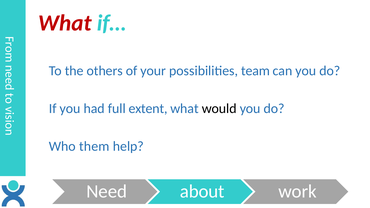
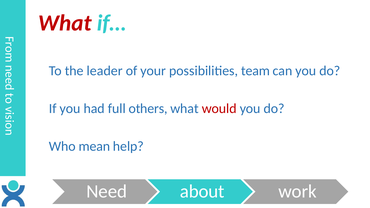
others: others -> leader
extent: extent -> others
would colour: black -> red
them: them -> mean
